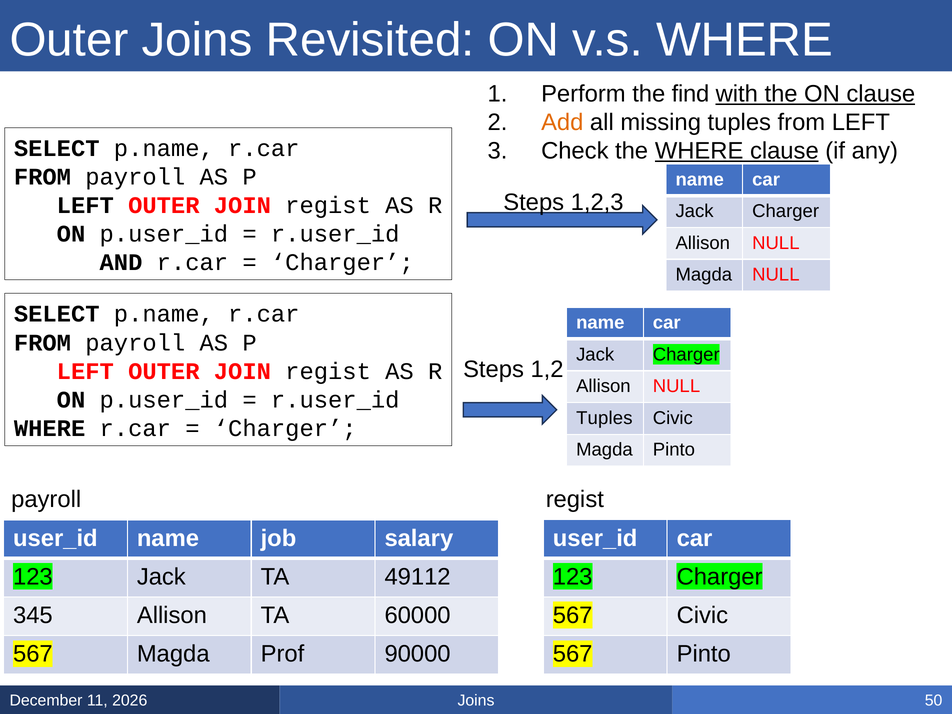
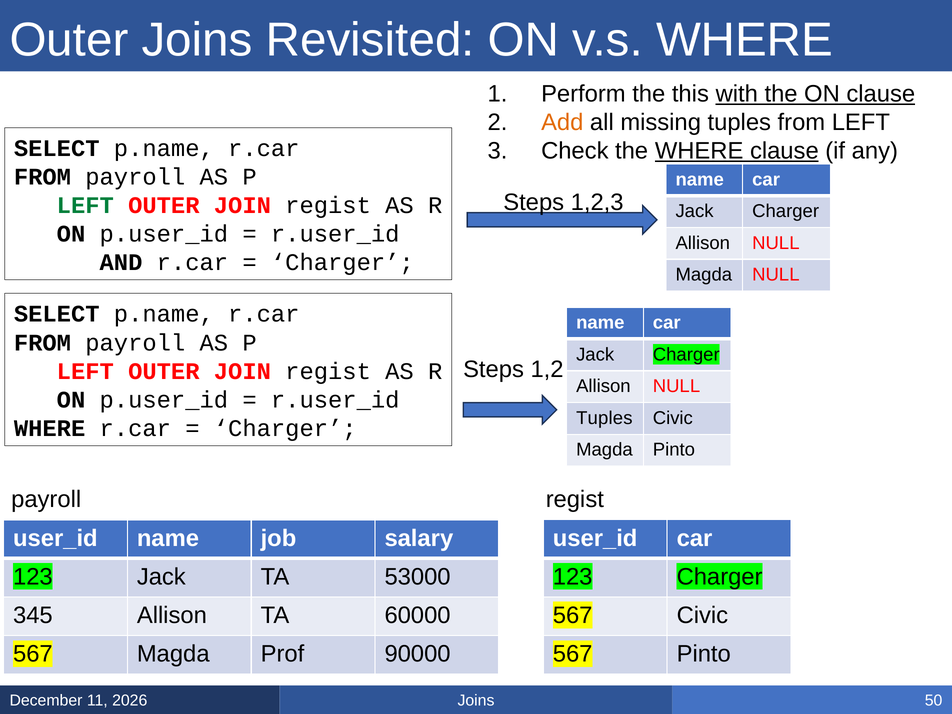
find: find -> this
LEFT at (85, 205) colour: black -> green
49112: 49112 -> 53000
